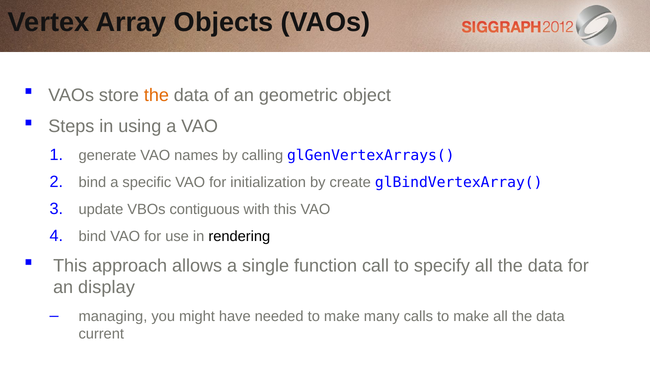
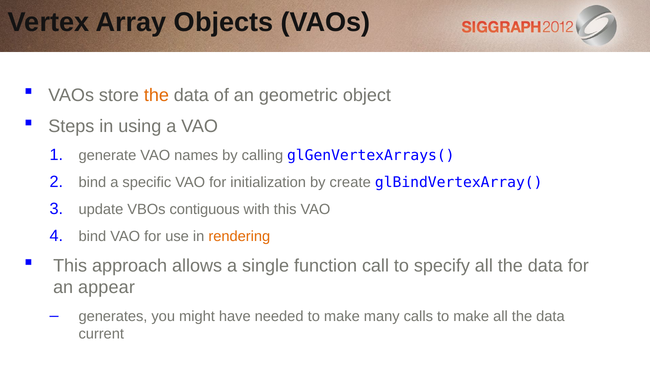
rendering colour: black -> orange
display: display -> appear
managing: managing -> generates
